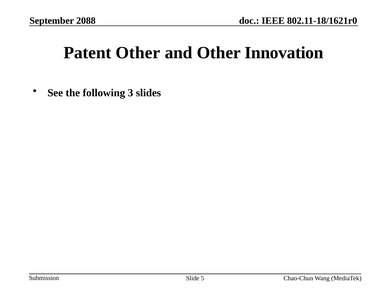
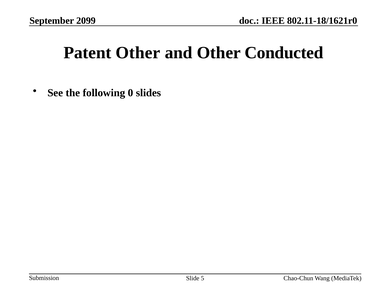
2088: 2088 -> 2099
Innovation: Innovation -> Conducted
3: 3 -> 0
